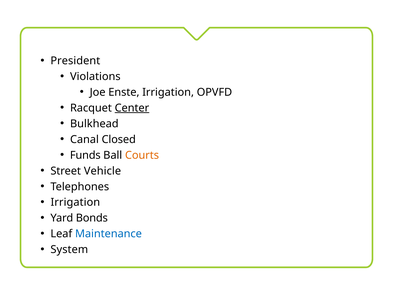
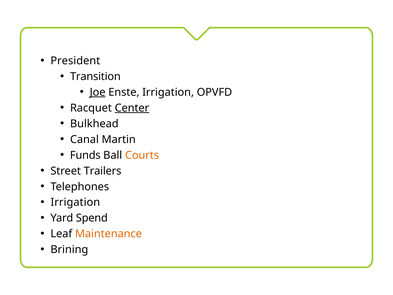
Violations: Violations -> Transition
Joe underline: none -> present
Closed: Closed -> Martin
Vehicle: Vehicle -> Trailers
Bonds: Bonds -> Spend
Maintenance colour: blue -> orange
System: System -> Brining
